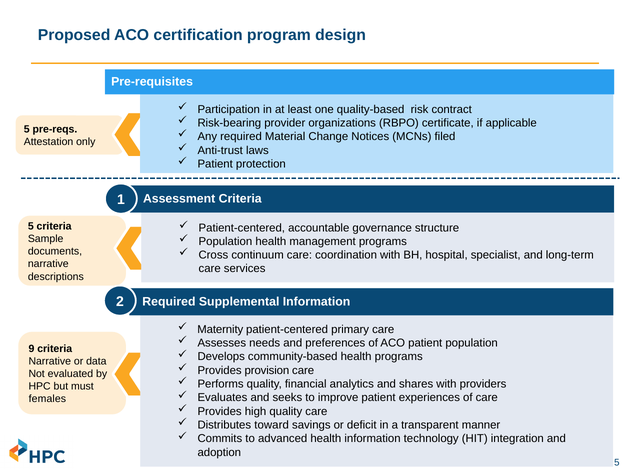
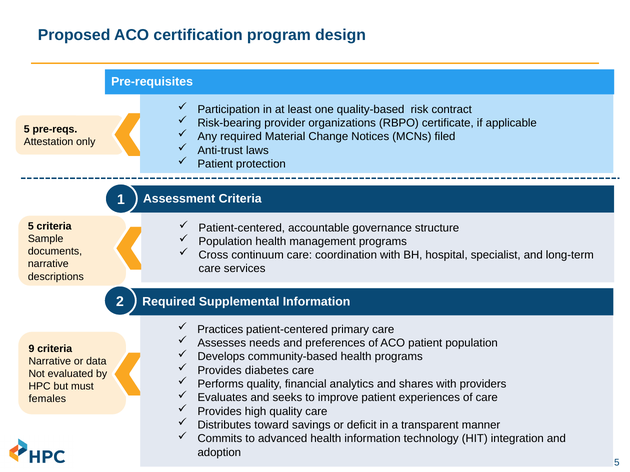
Maternity: Maternity -> Practices
provision: provision -> diabetes
